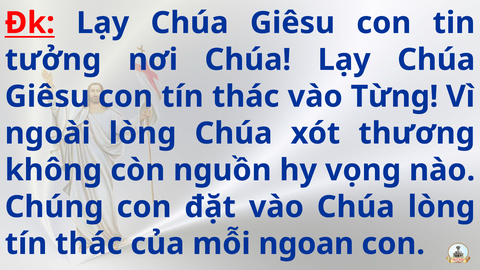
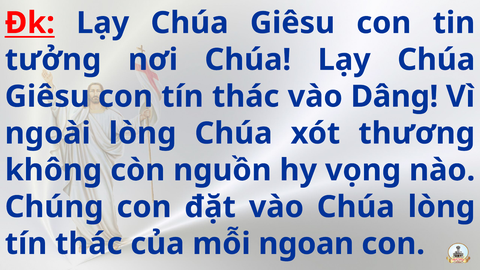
Từng: Từng -> Dâng
